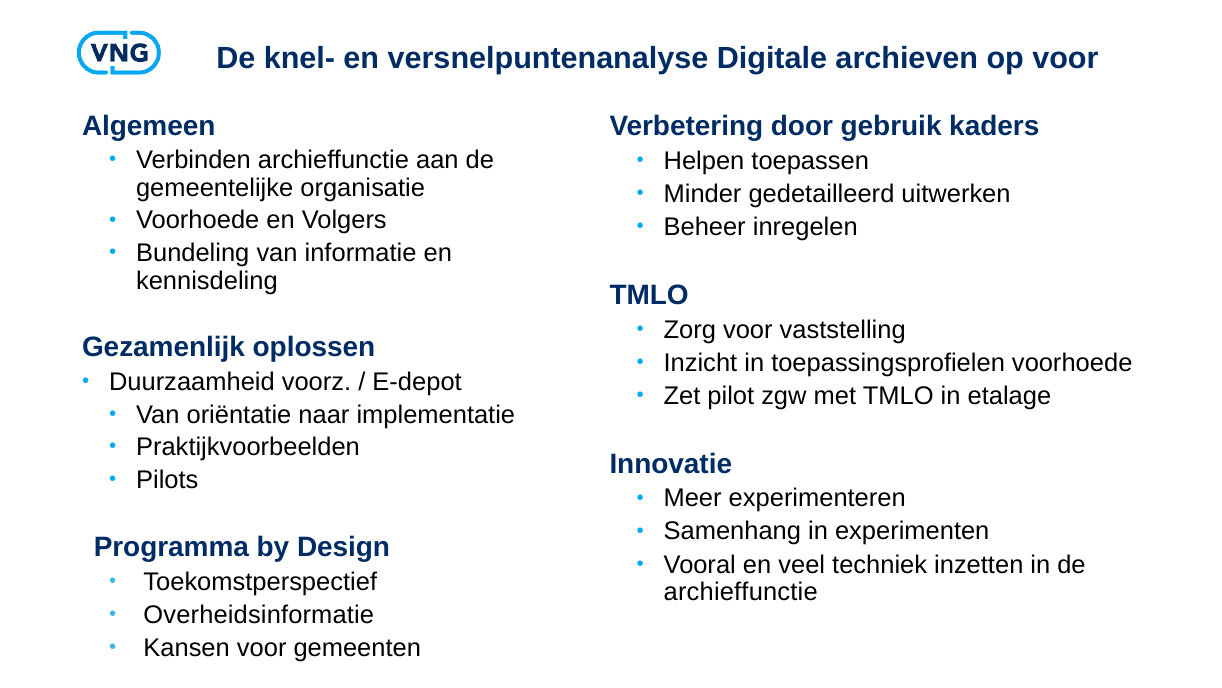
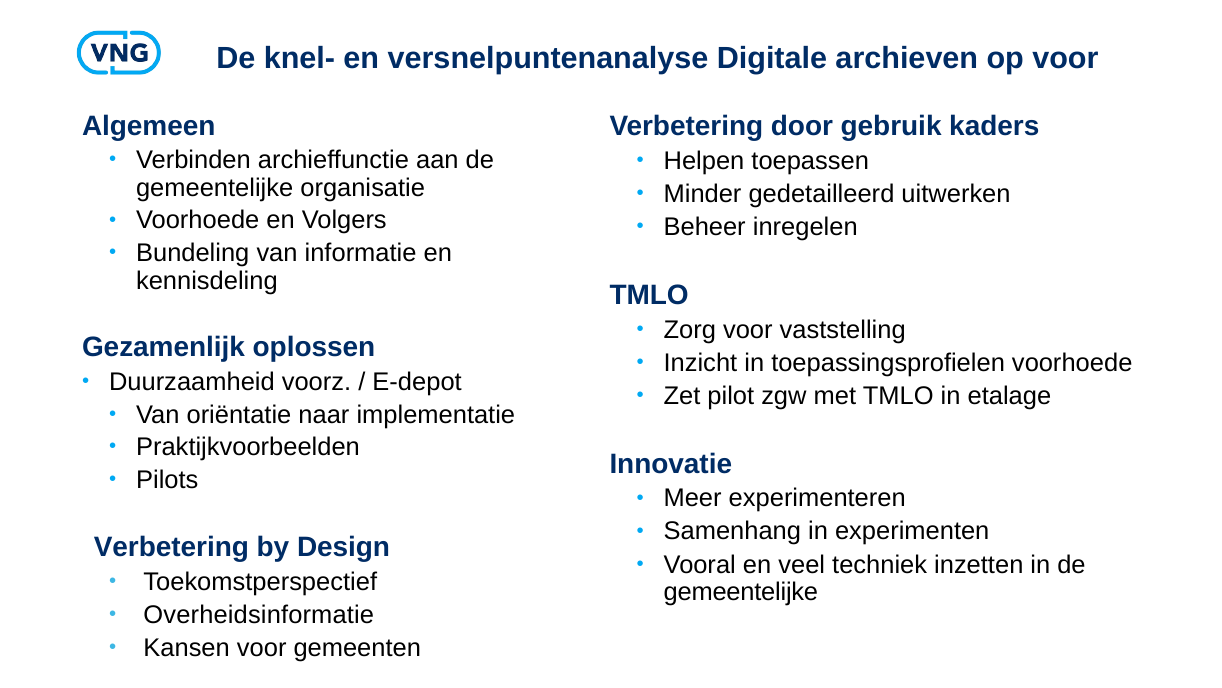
Programma at (171, 547): Programma -> Verbetering
archieffunctie at (741, 592): archieffunctie -> gemeentelijke
